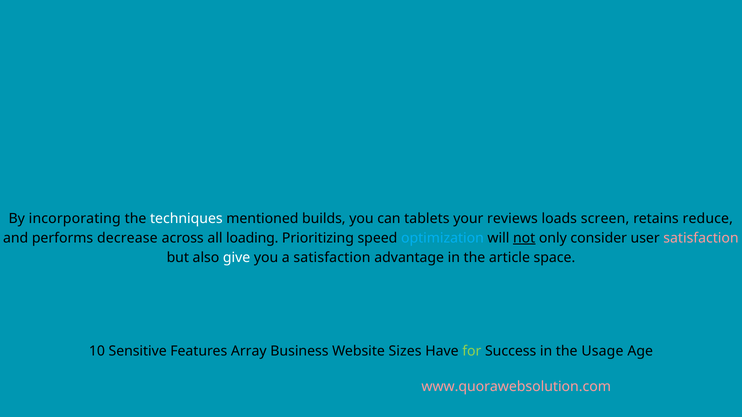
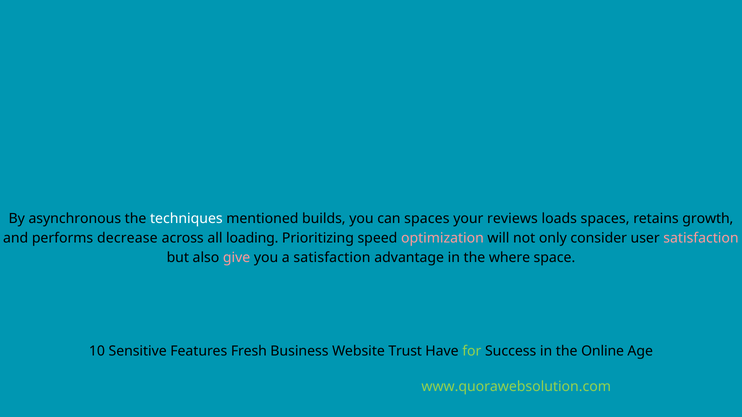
incorporating: incorporating -> asynchronous
can tablets: tablets -> spaces
loads screen: screen -> spaces
reduce: reduce -> growth
optimization colour: light blue -> pink
not underline: present -> none
give colour: white -> pink
article: article -> where
Array: Array -> Fresh
Sizes: Sizes -> Trust
Usage: Usage -> Online
www.quorawebsolution.com colour: pink -> light green
